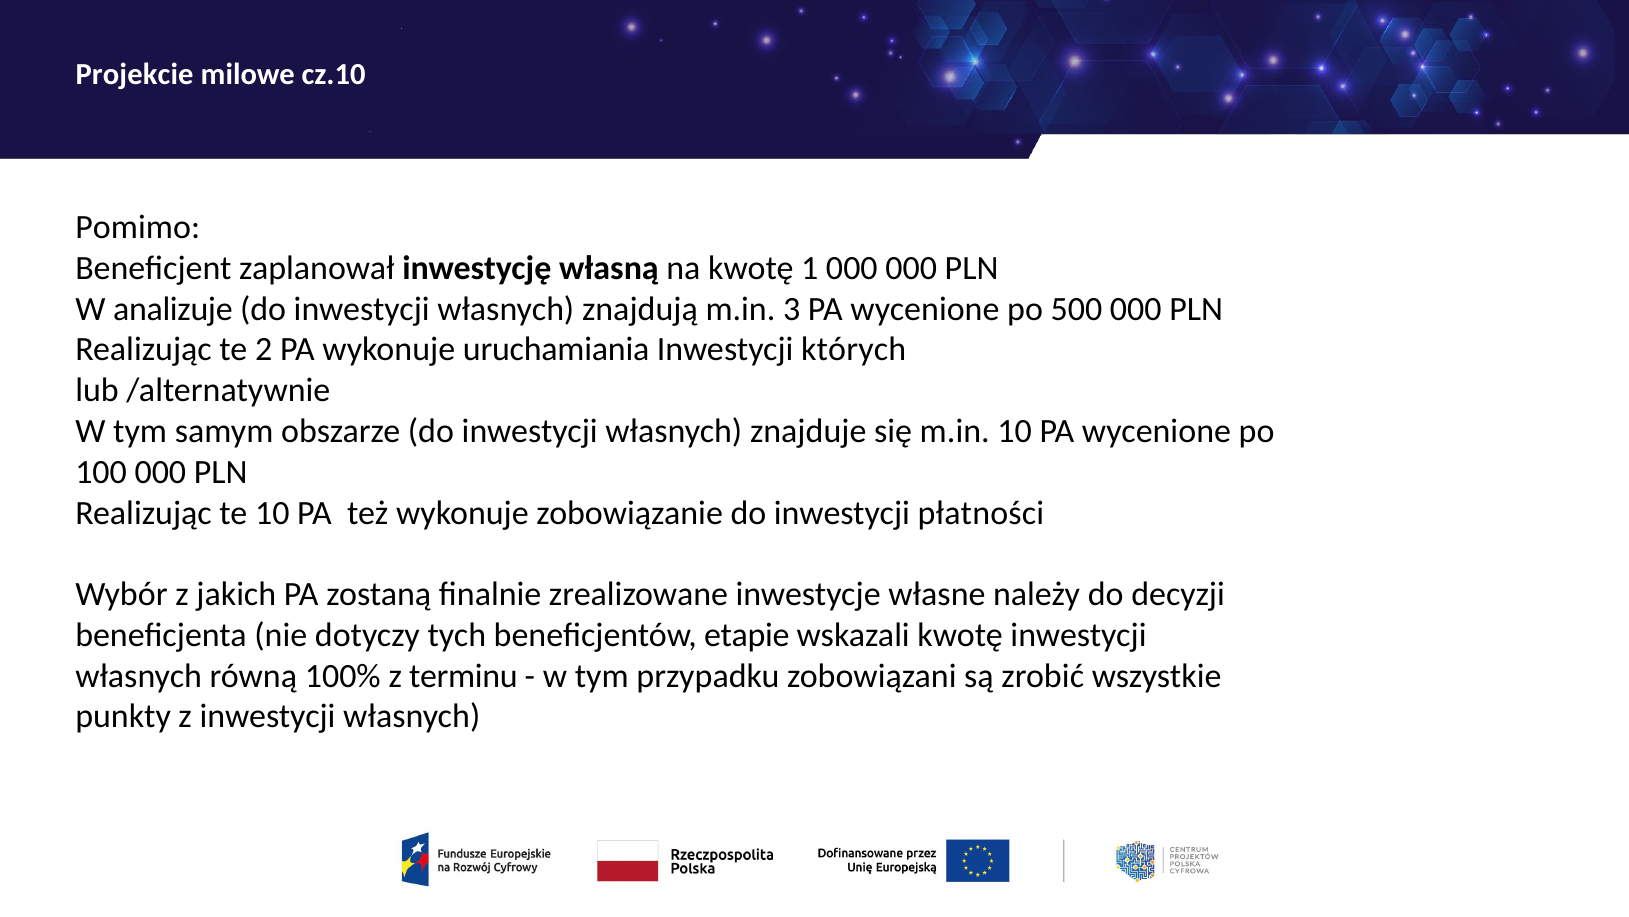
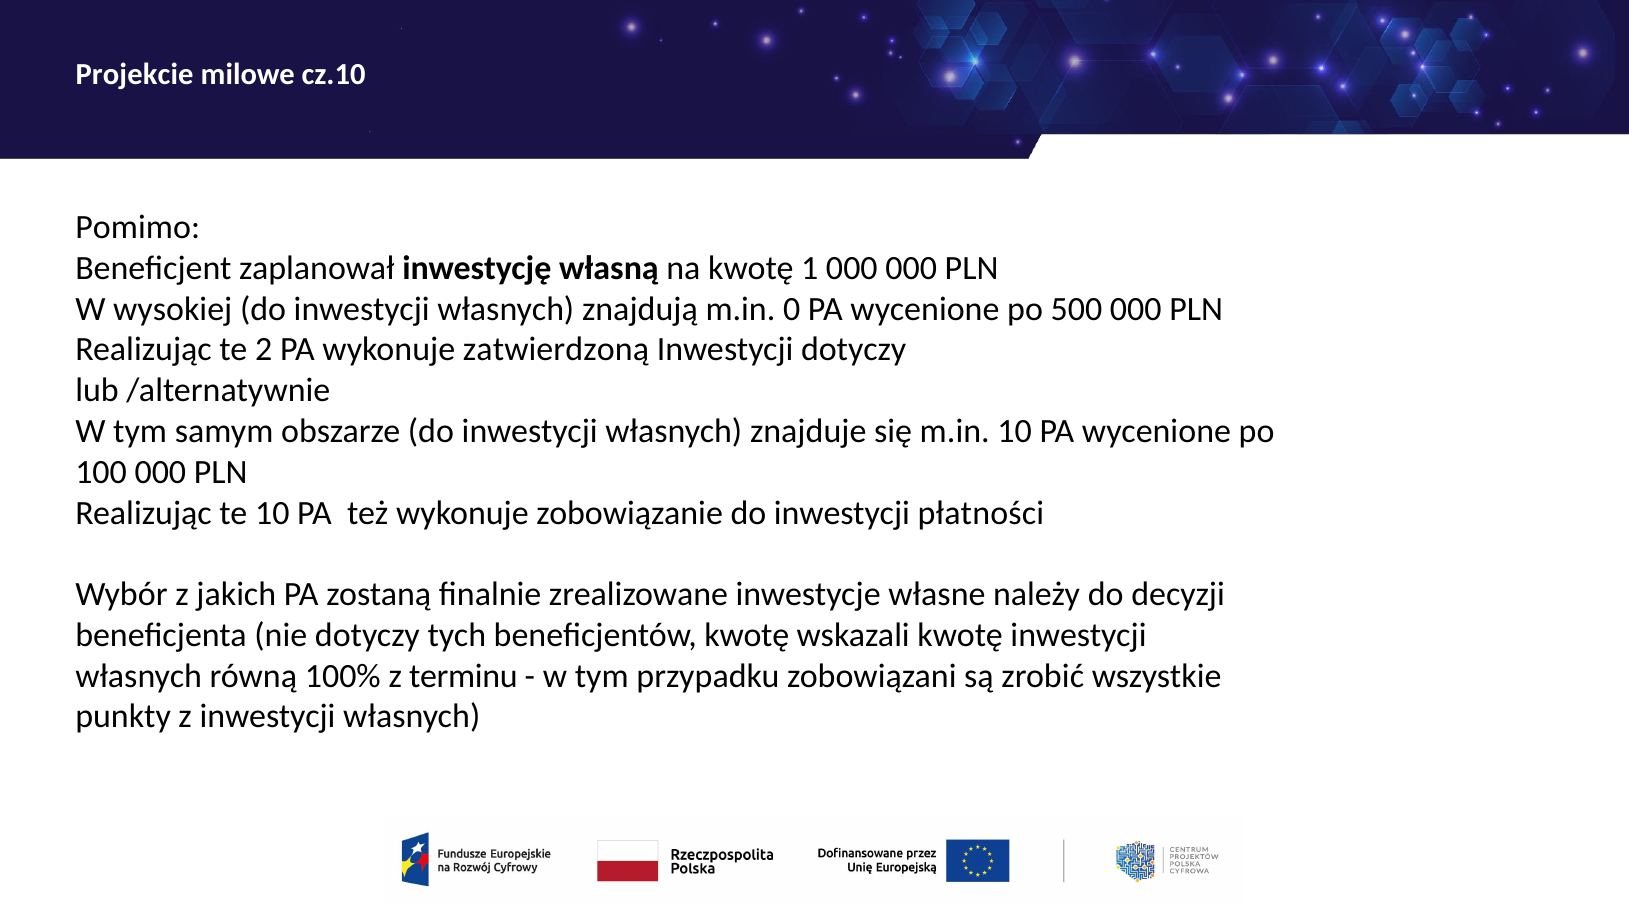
analizuje: analizuje -> wysokiej
3: 3 -> 0
uruchamiania: uruchamiania -> zatwierdzoną
Inwestycji których: których -> dotyczy
beneficjentów etapie: etapie -> kwotę
